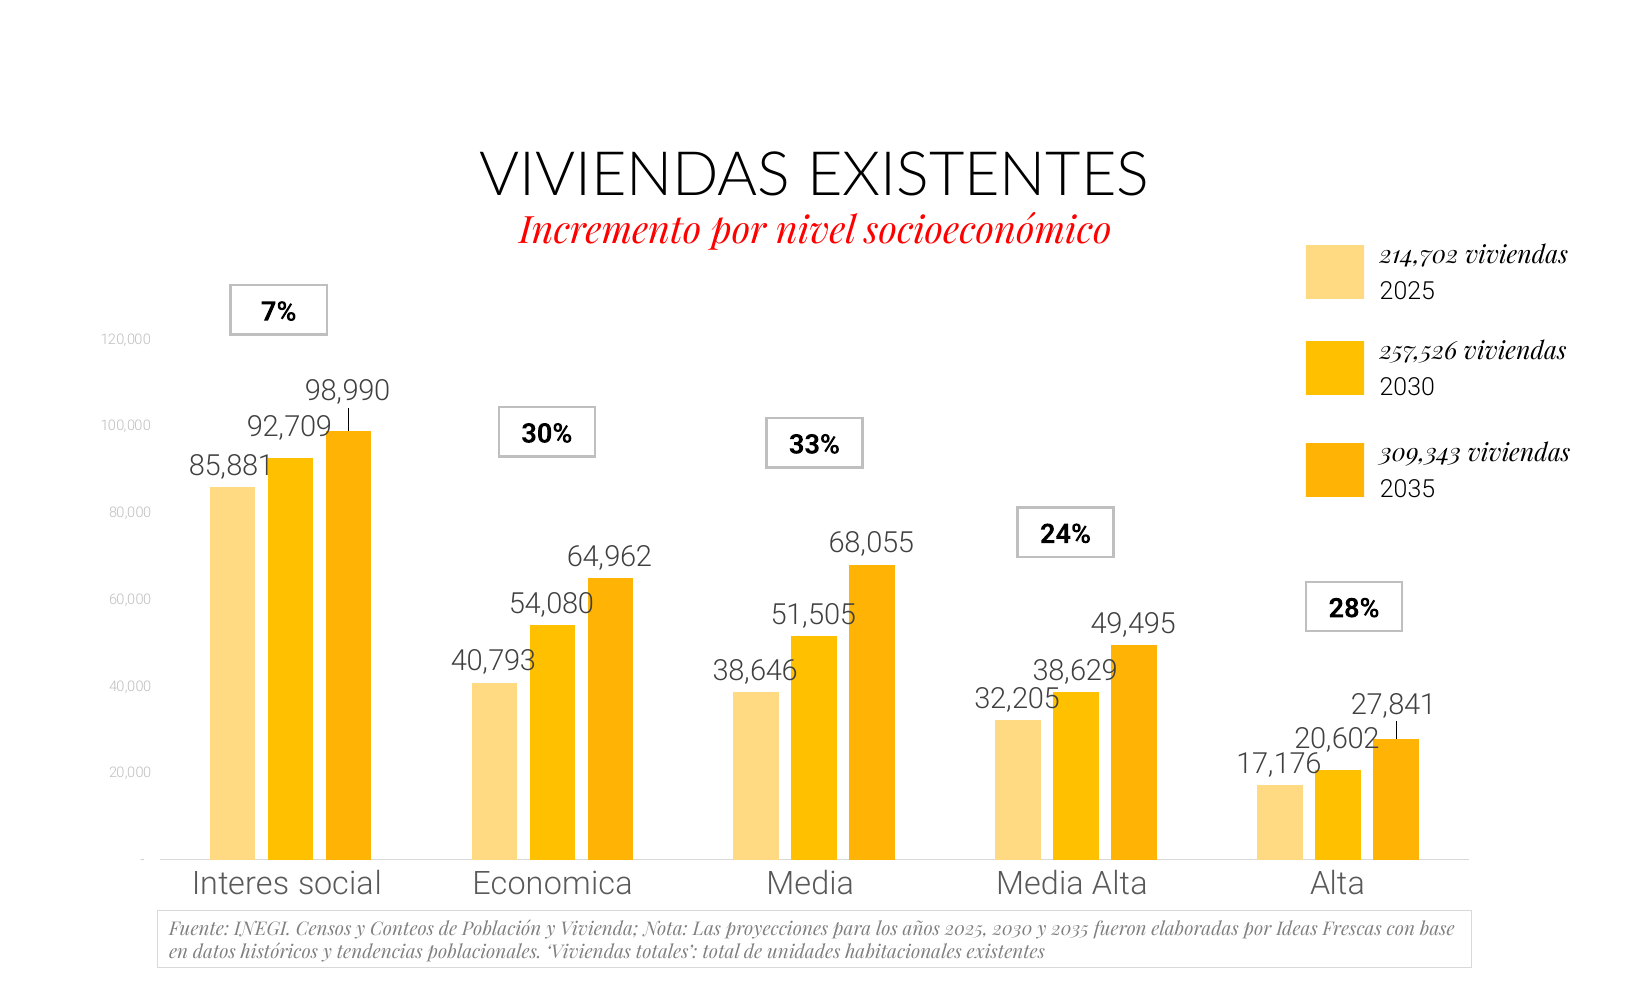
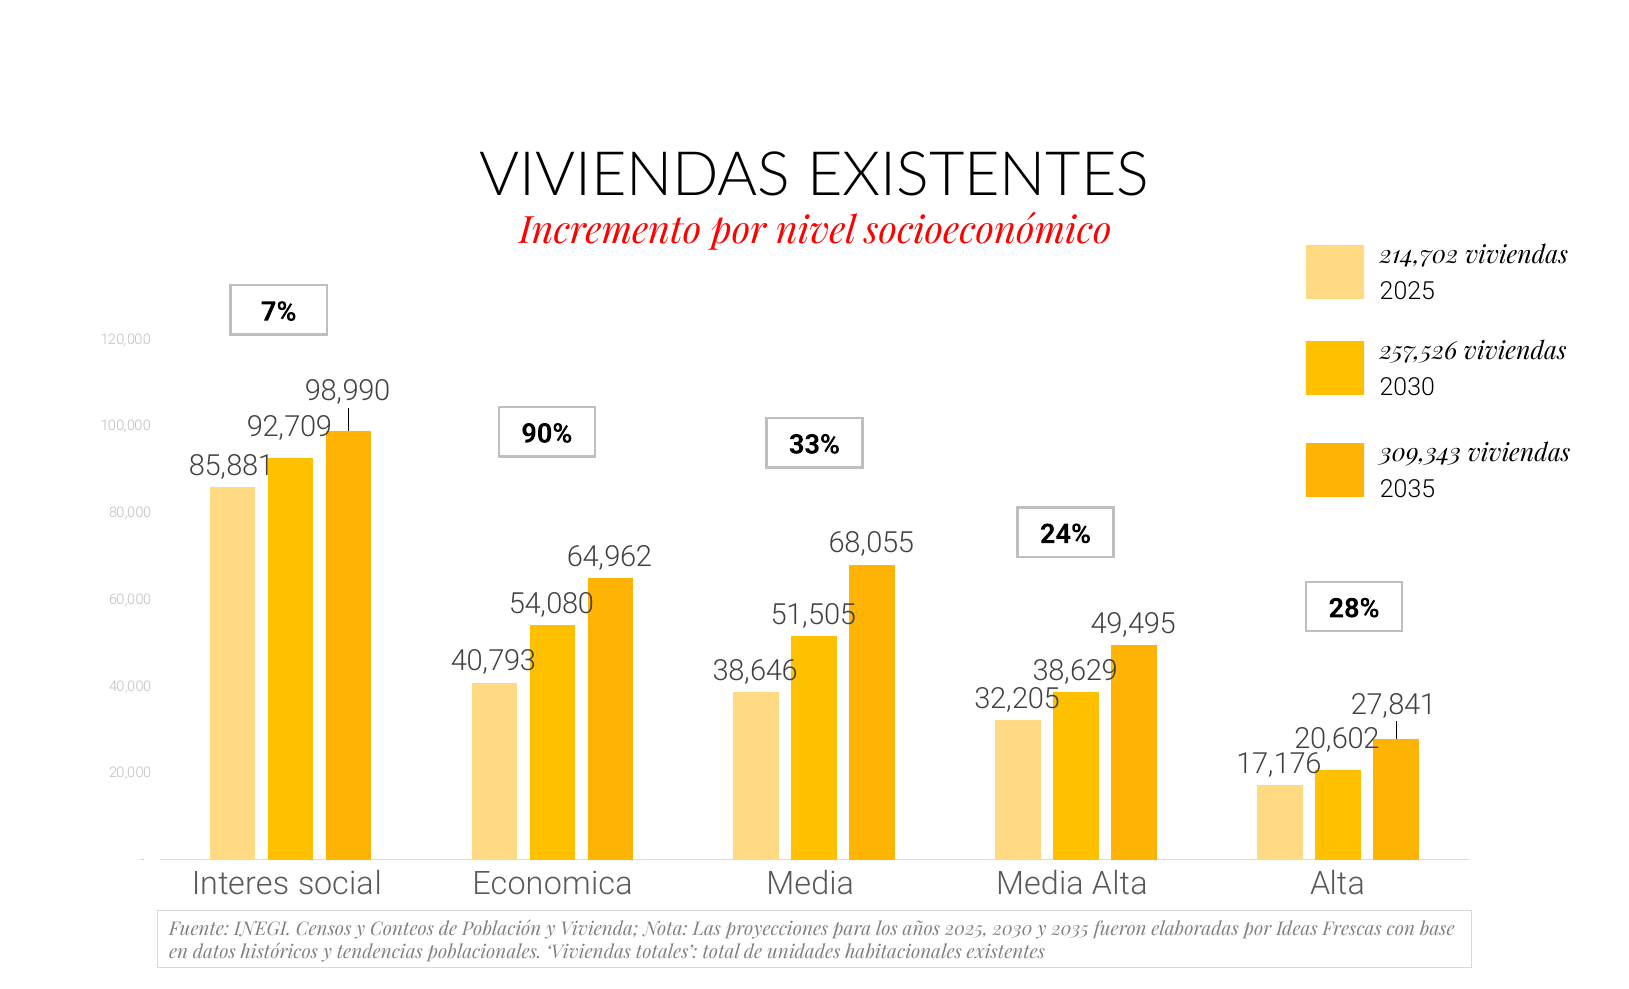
30%: 30% -> 90%
